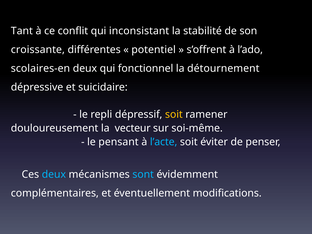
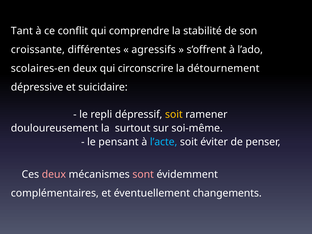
inconsistant: inconsistant -> comprendre
potentiel: potentiel -> agressifs
fonctionnel: fonctionnel -> circonscrire
vecteur: vecteur -> surtout
deux at (54, 174) colour: light blue -> pink
sont colour: light blue -> pink
modifications: modifications -> changements
